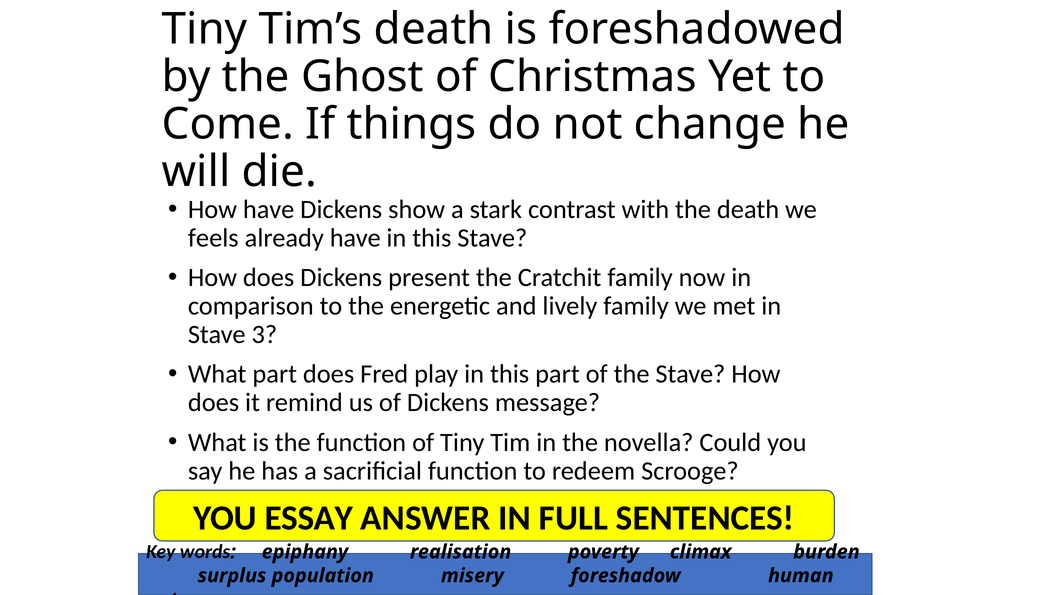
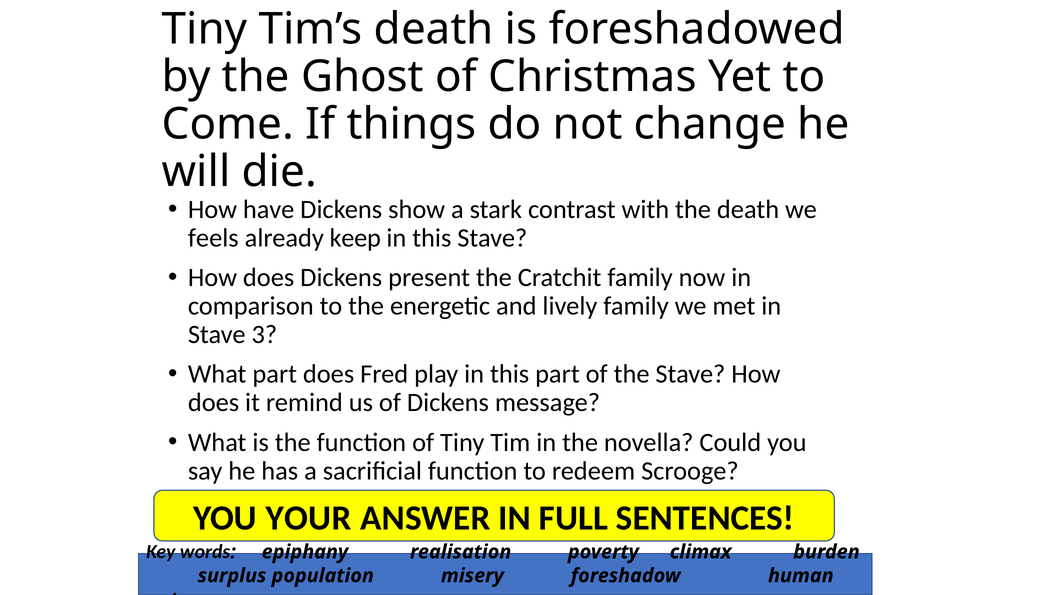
already have: have -> keep
ESSAY: ESSAY -> YOUR
